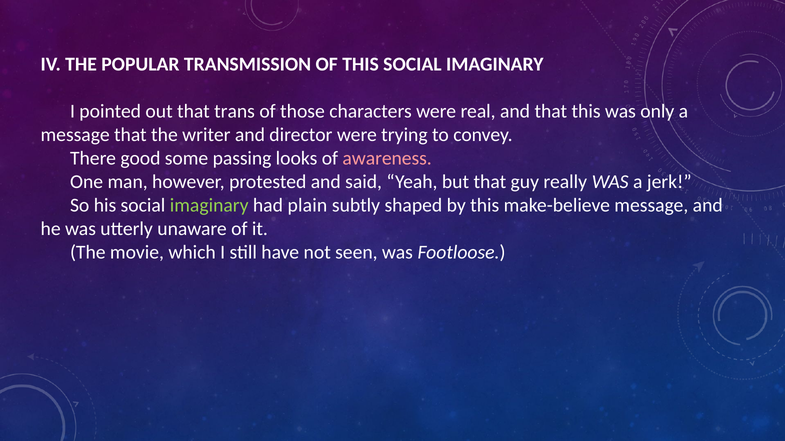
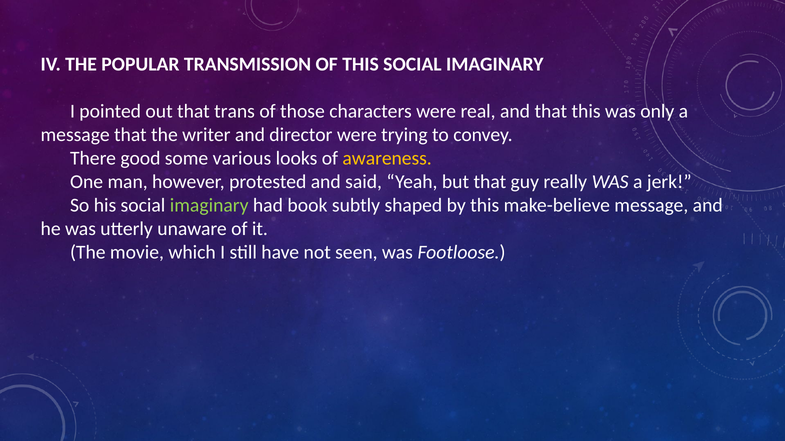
passing: passing -> various
awareness colour: pink -> yellow
plain: plain -> book
